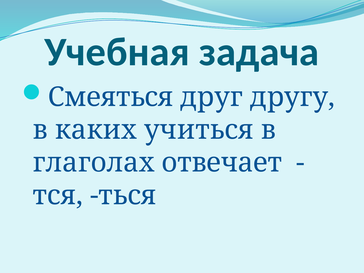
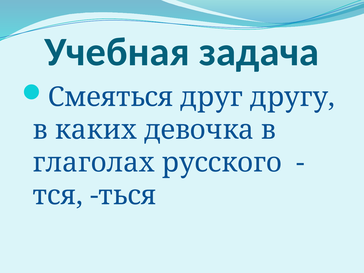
учиться: учиться -> девочка
отвечает: отвечает -> русского
